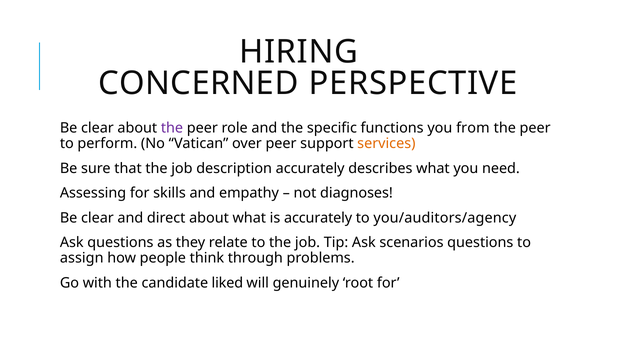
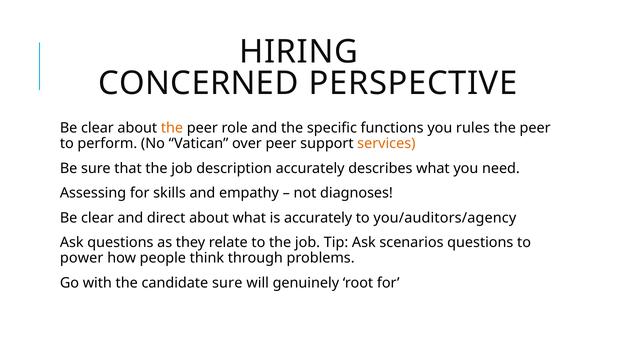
the at (172, 128) colour: purple -> orange
from: from -> rules
assign: assign -> power
candidate liked: liked -> sure
